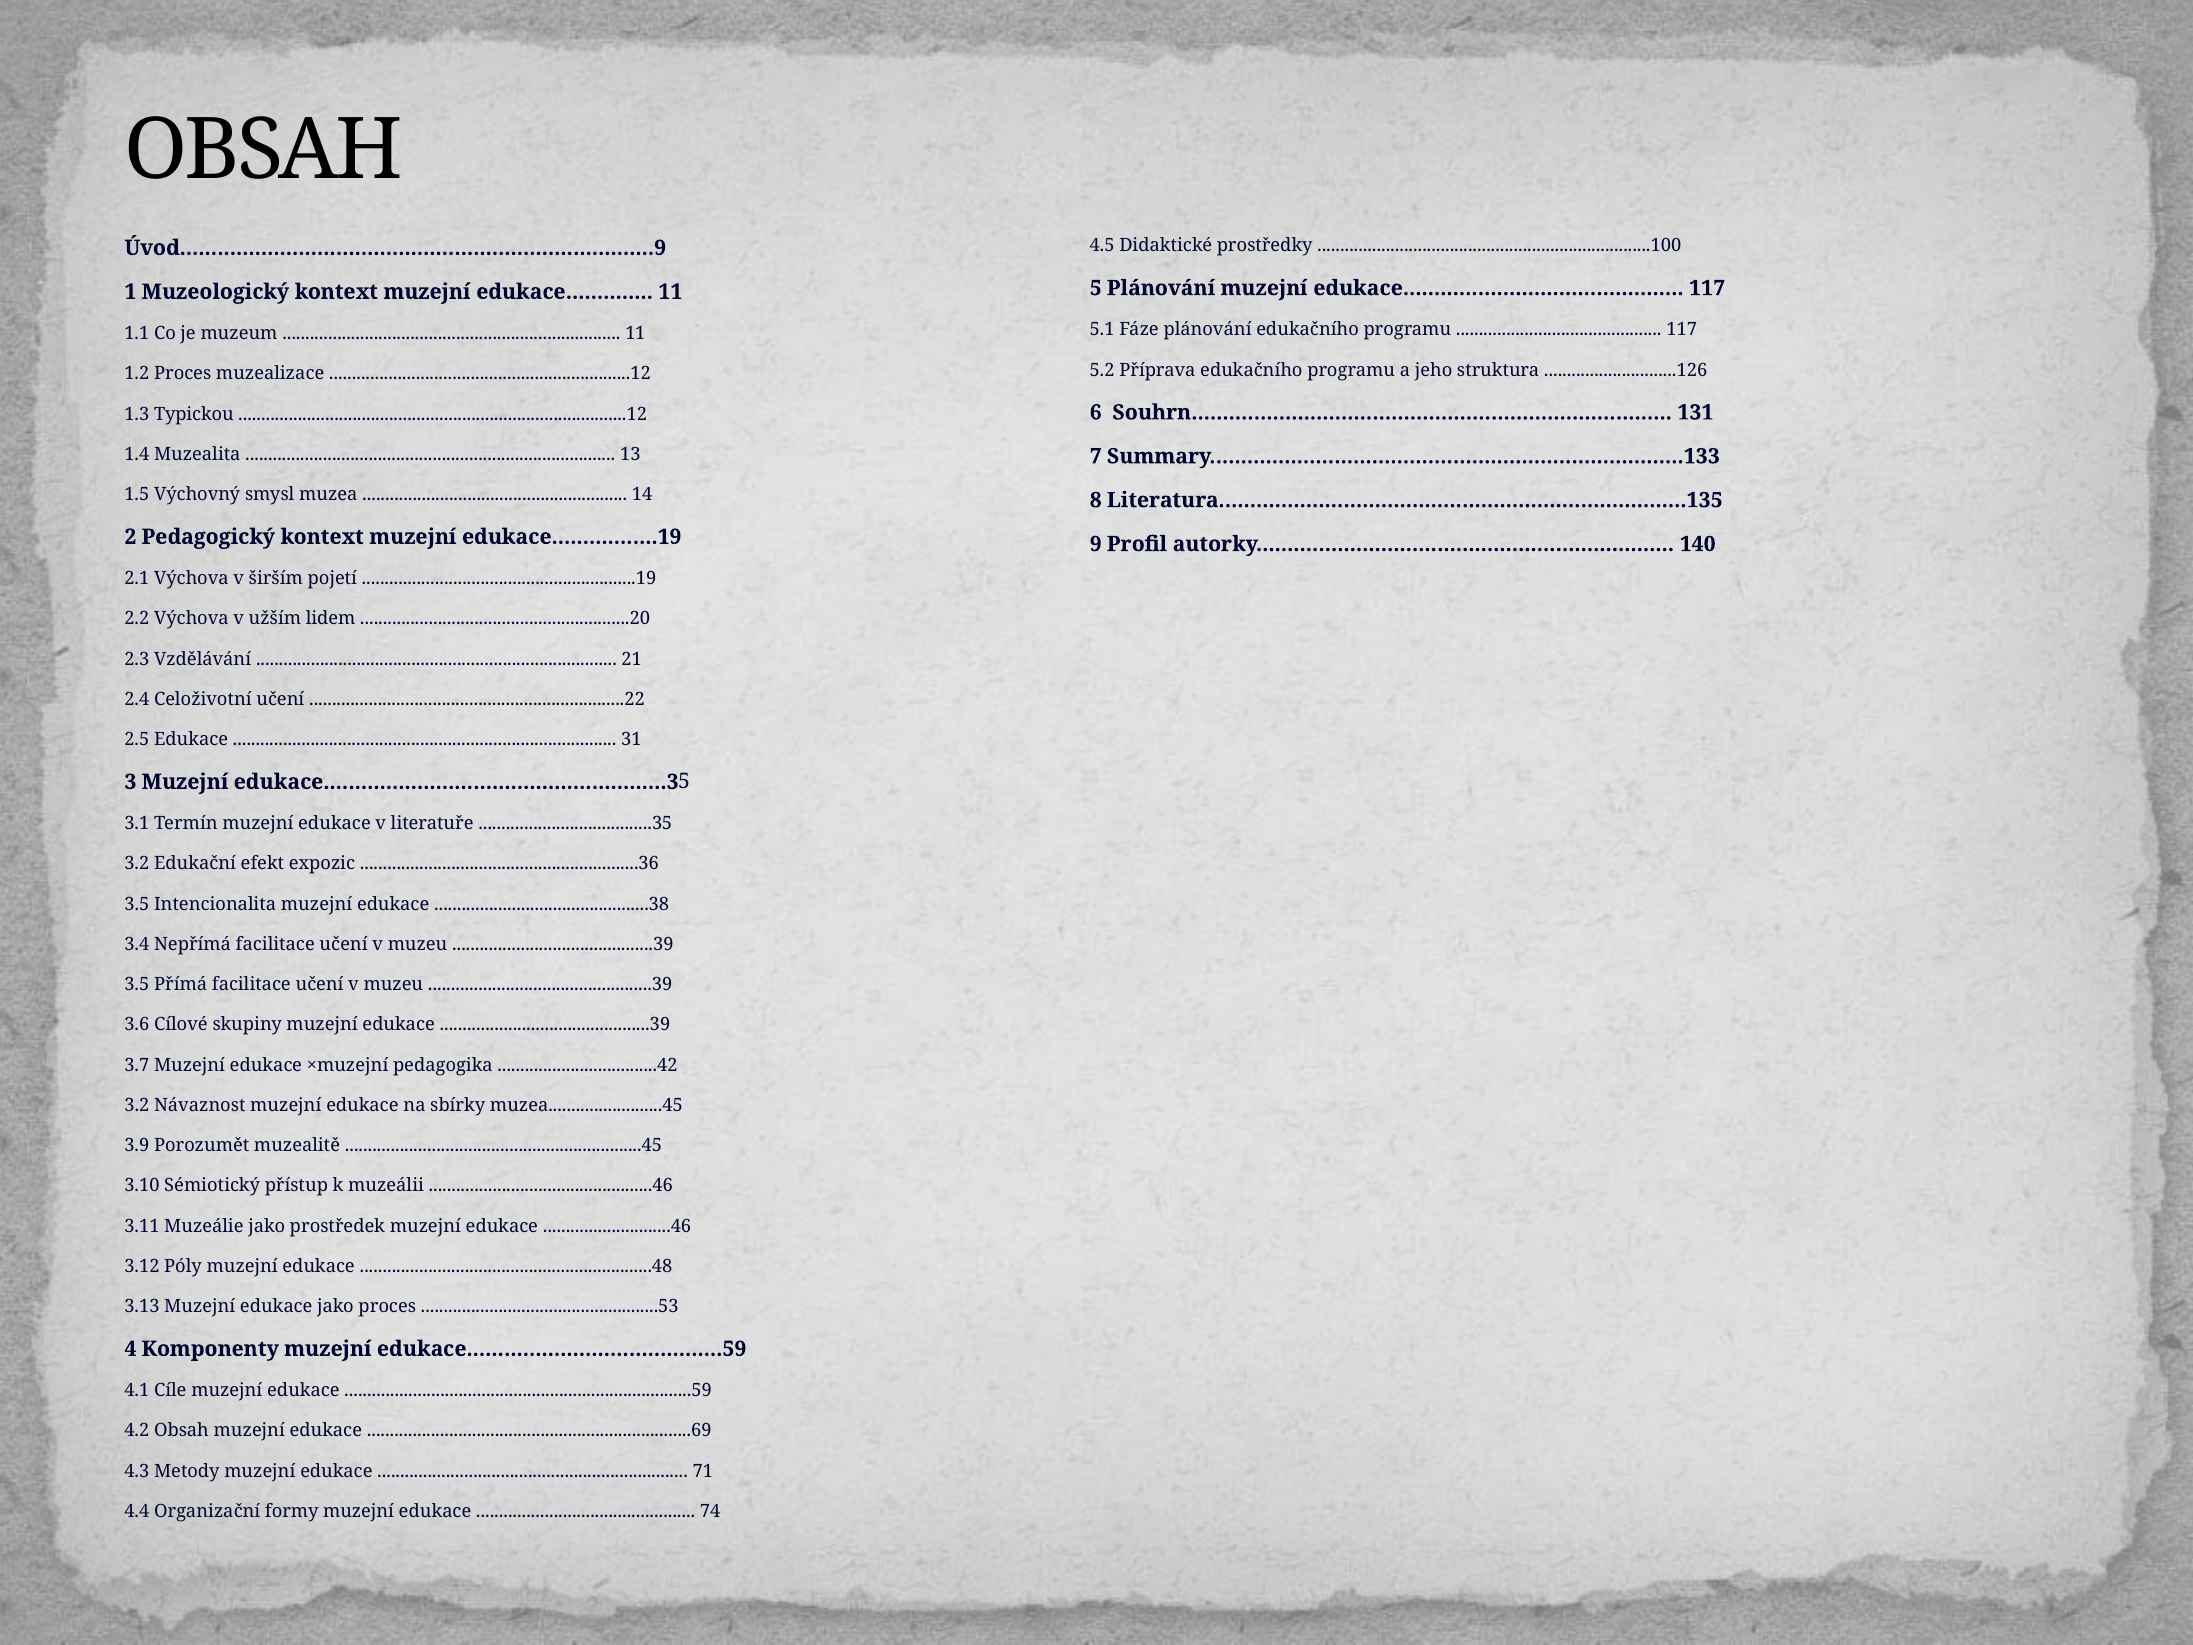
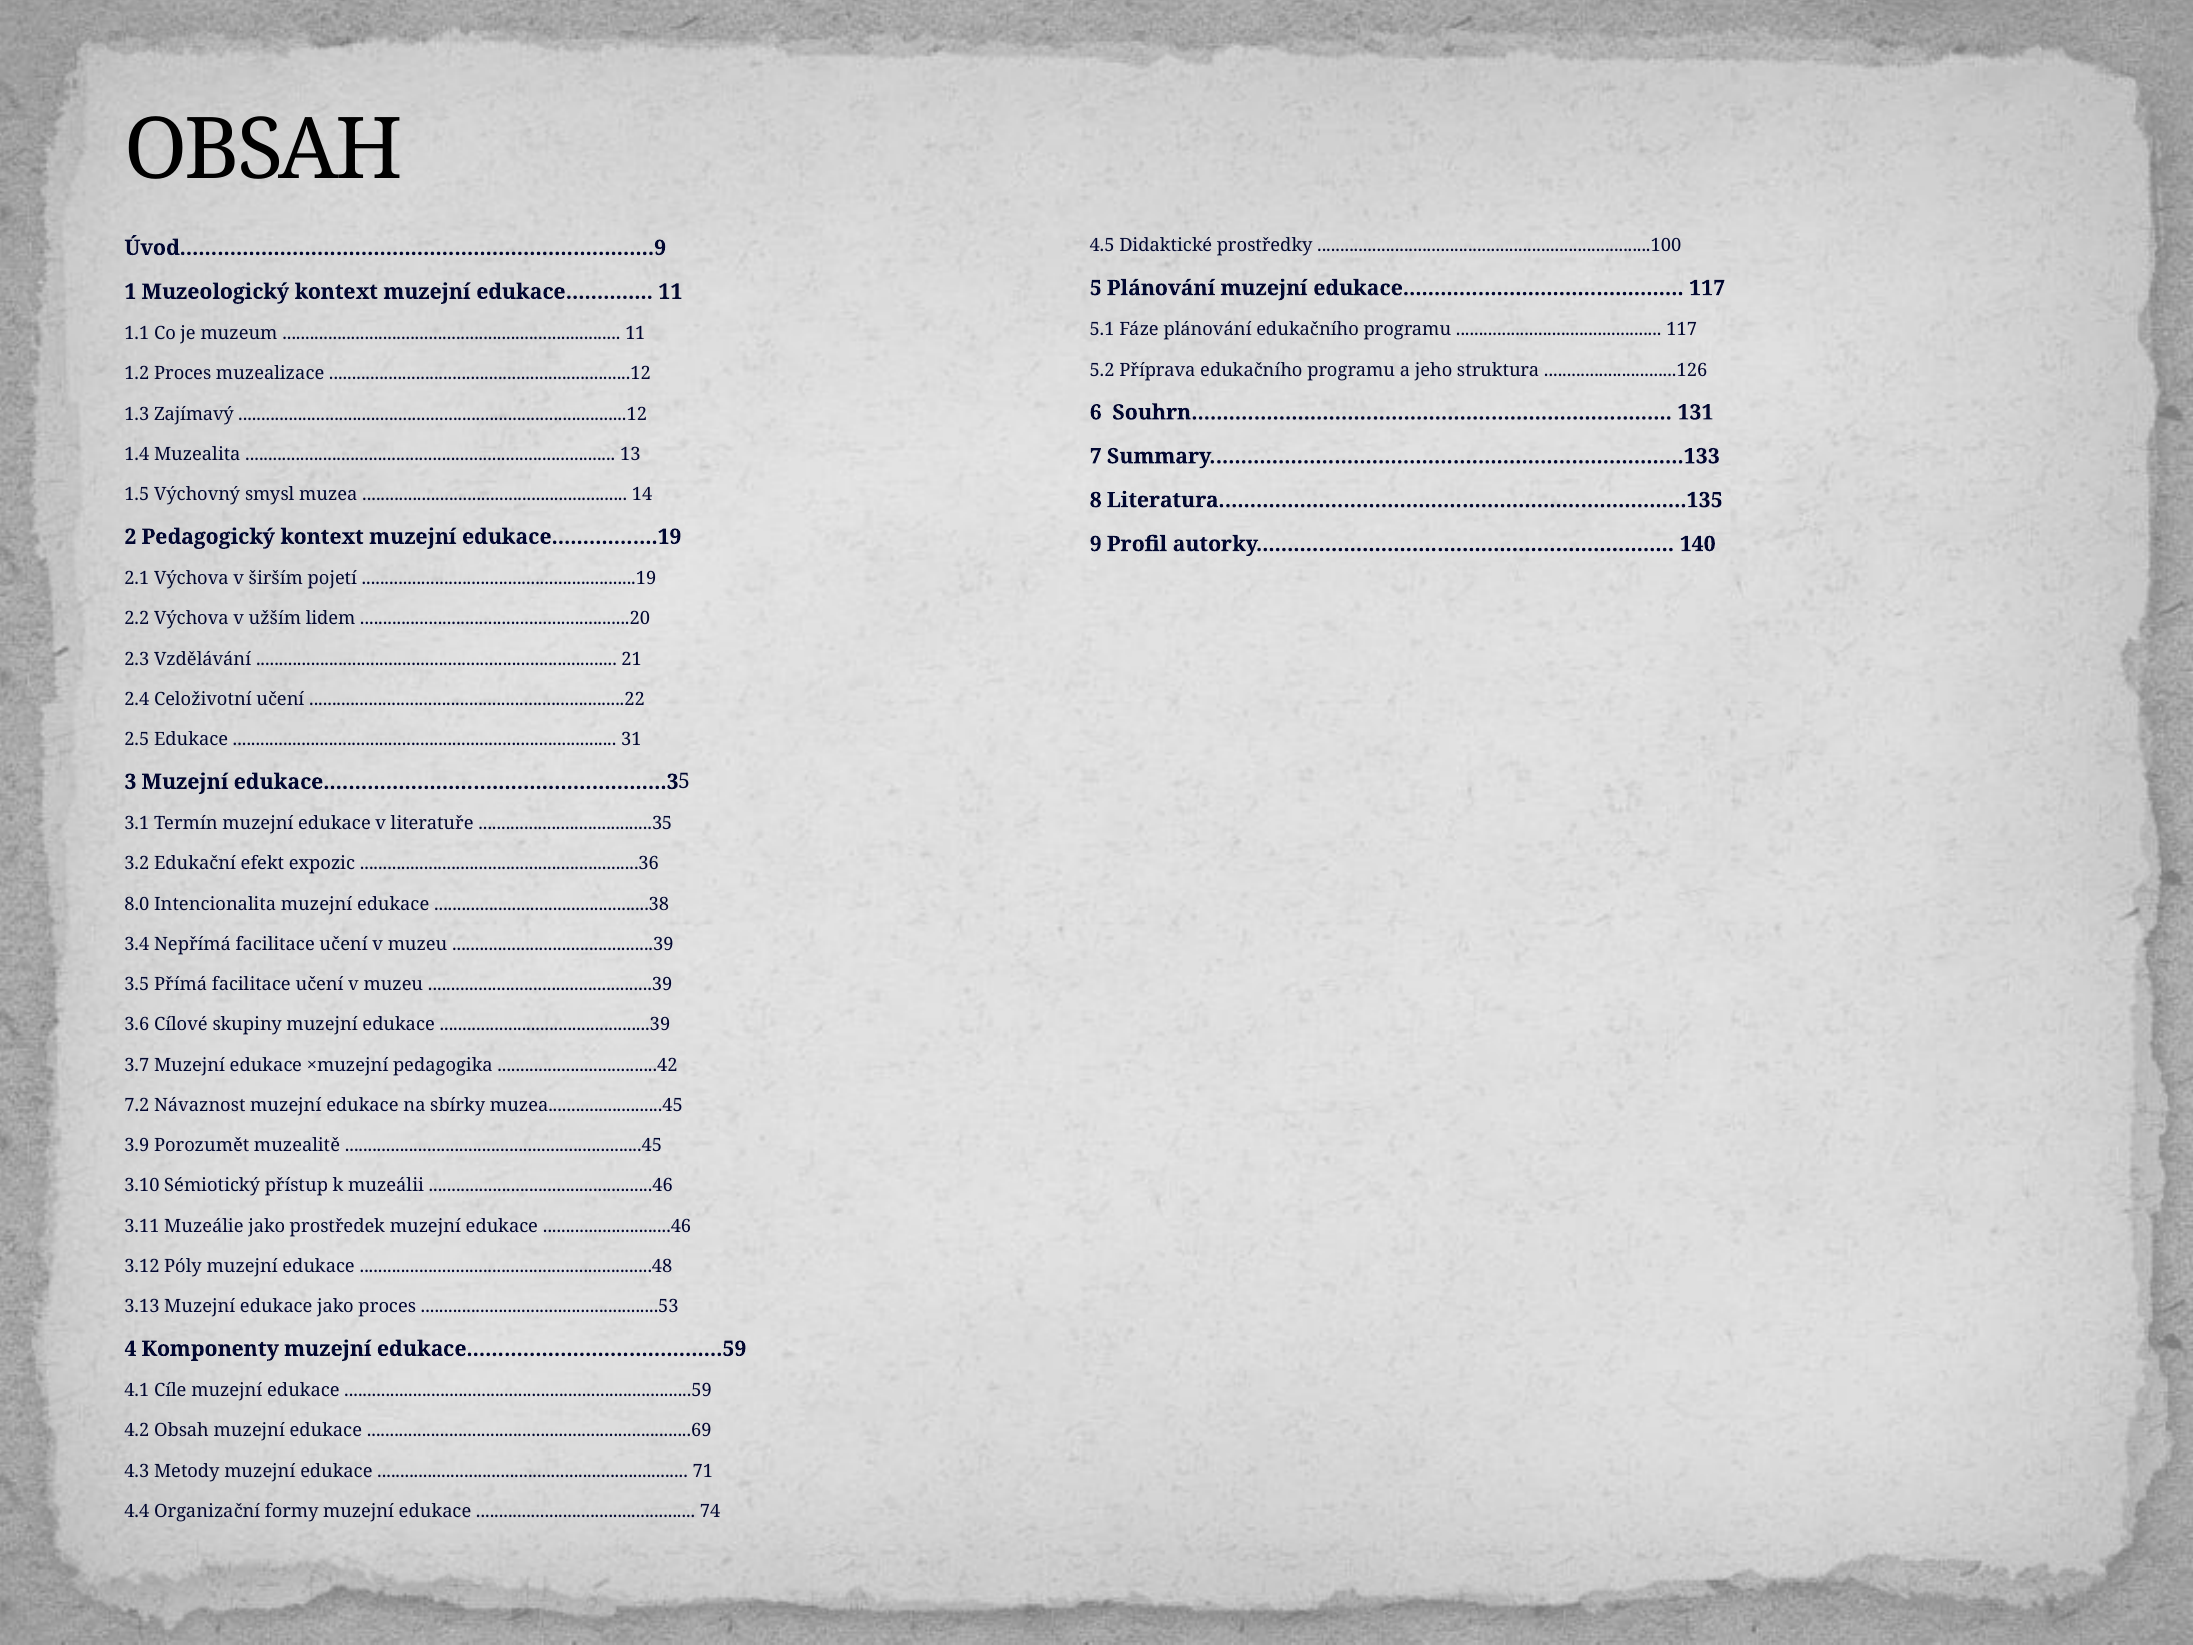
Typickou: Typickou -> Zajímavý
3.5 at (137, 904): 3.5 -> 8.0
3.2 at (137, 1105): 3.2 -> 7.2
